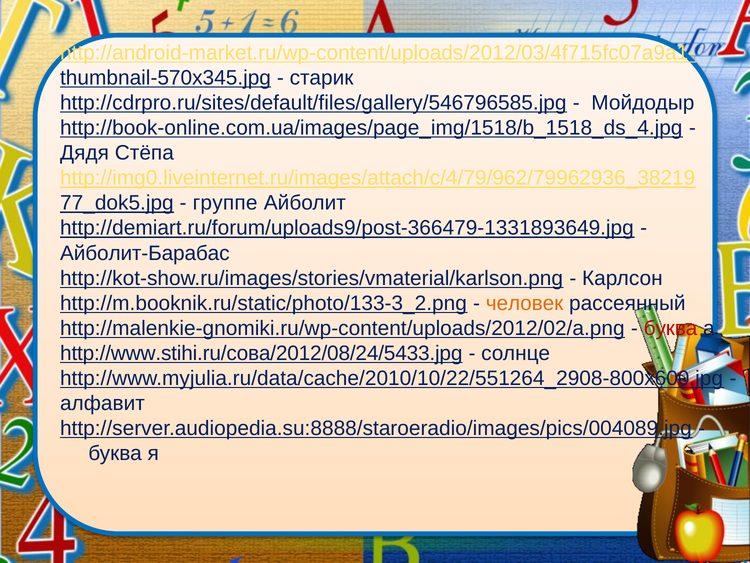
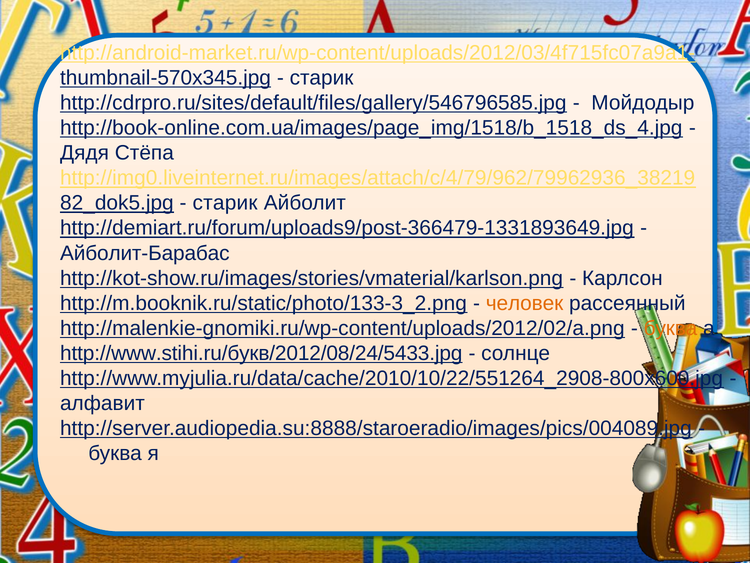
77_dok5.jpg: 77_dok5.jpg -> 82_dok5.jpg
группе at (225, 203): группе -> старик
буква at (671, 328) colour: red -> orange
http://www.stihi.ru/сова/2012/08/24/5433.jpg: http://www.stihi.ru/сова/2012/08/24/5433.jpg -> http://www.stihi.ru/букв/2012/08/24/5433.jpg
